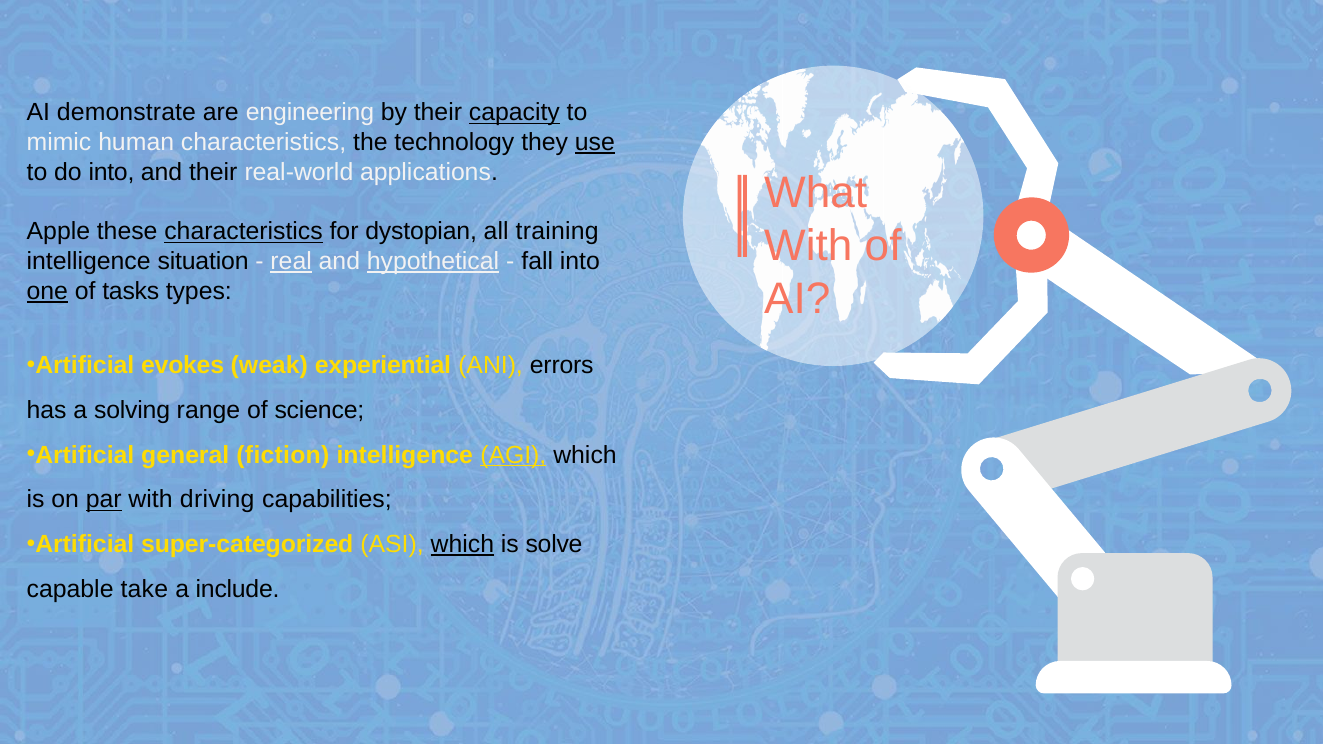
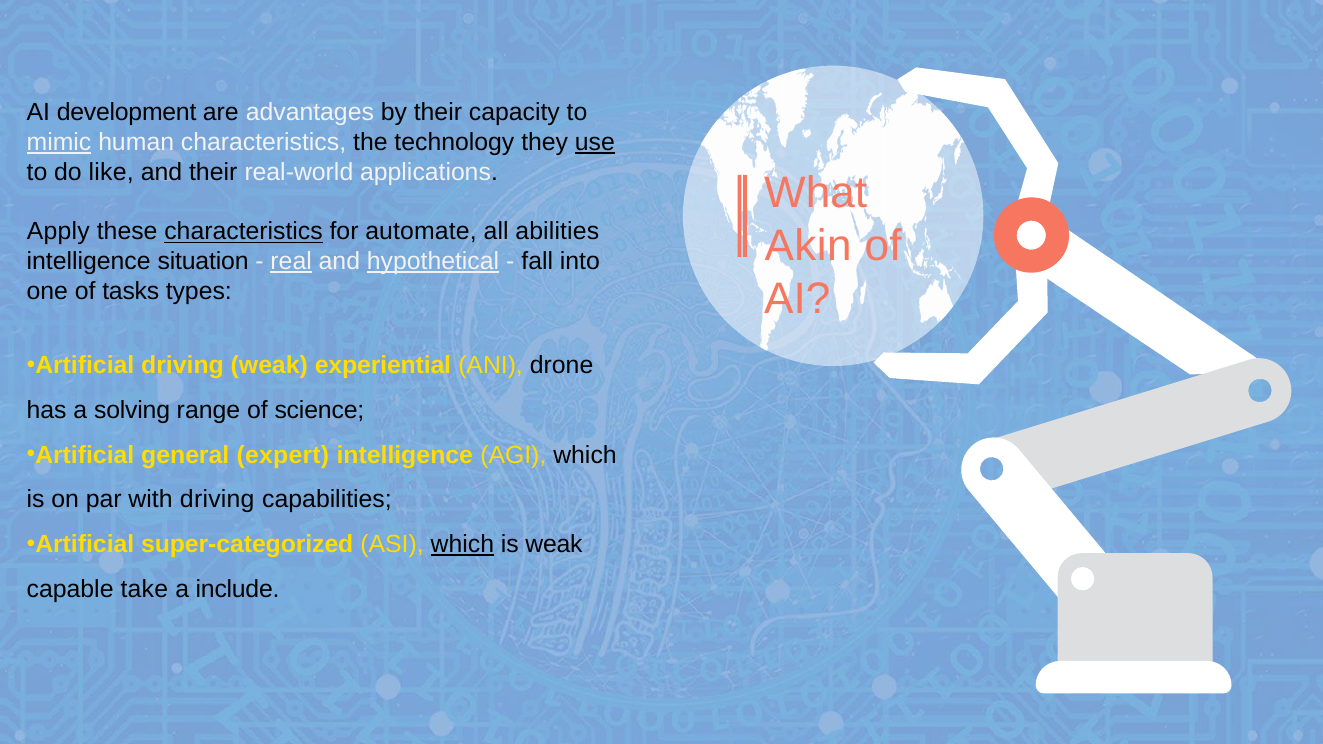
demonstrate: demonstrate -> development
engineering: engineering -> advantages
capacity underline: present -> none
mimic underline: none -> present
do into: into -> like
Apple: Apple -> Apply
dystopian: dystopian -> automate
training: training -> abilities
With at (808, 246): With -> Akin
one underline: present -> none
Artificial evokes: evokes -> driving
errors: errors -> drone
fiction: fiction -> expert
AGI underline: present -> none
par underline: present -> none
is solve: solve -> weak
